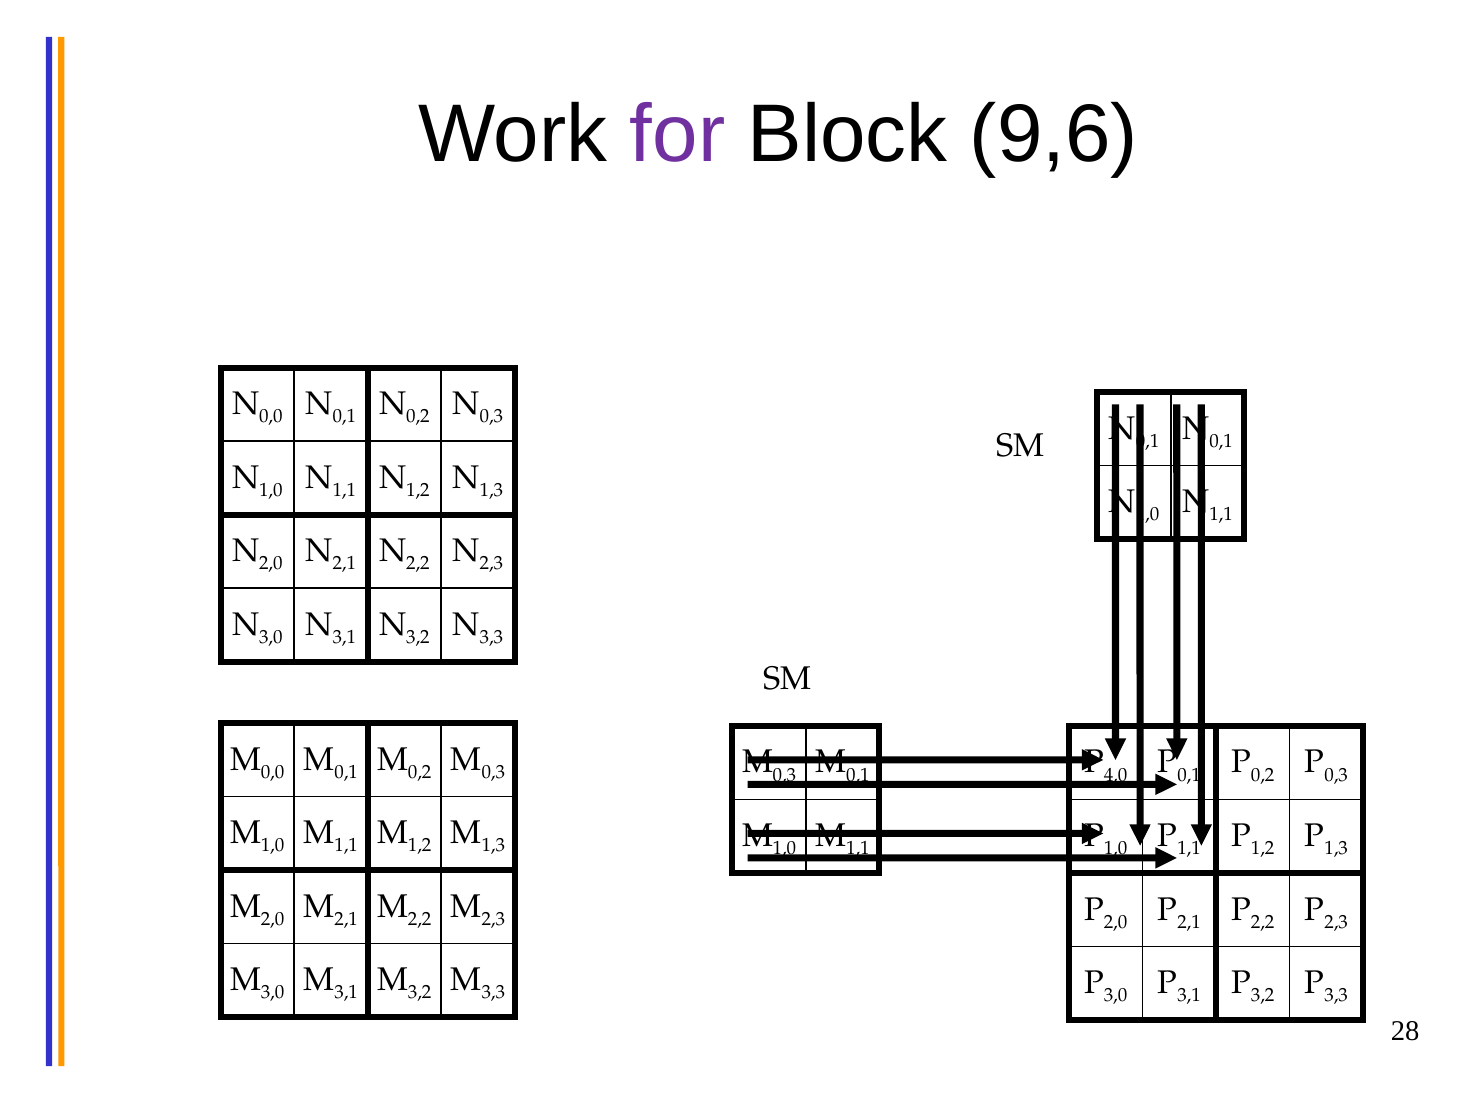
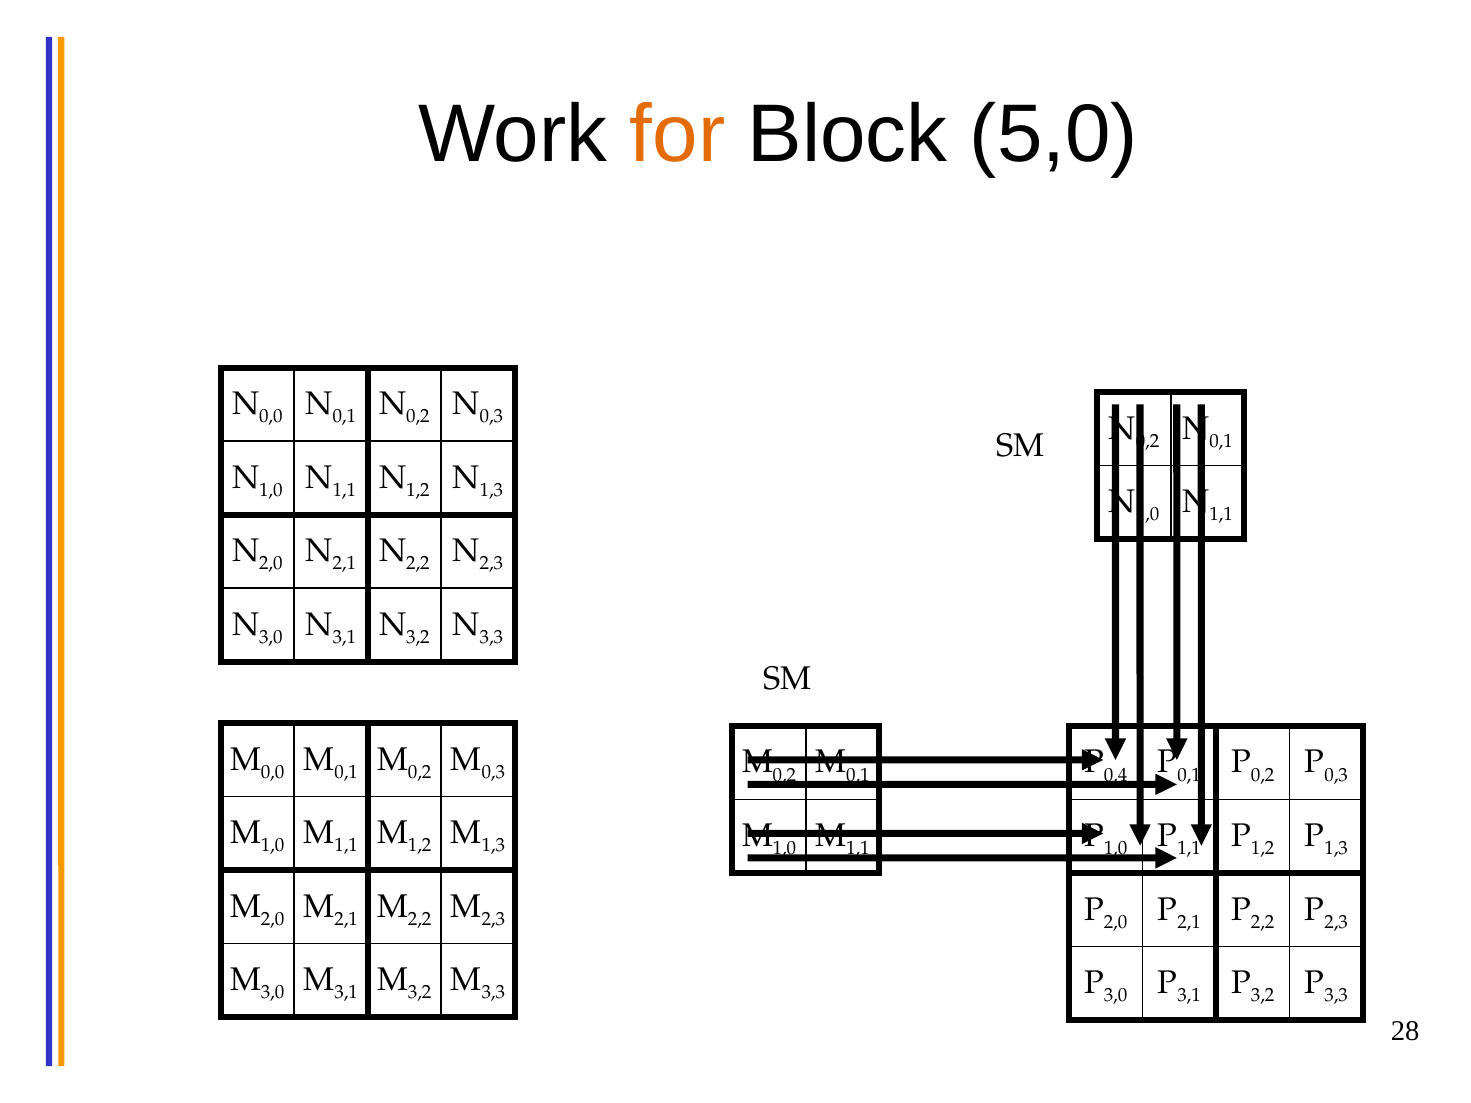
for colour: purple -> orange
9,6: 9,6 -> 5,0
0,1 at (1148, 441): 0,1 -> 0,2
0,3 at (784, 775): 0,3 -> 0,2
4,0: 4,0 -> 0,4
